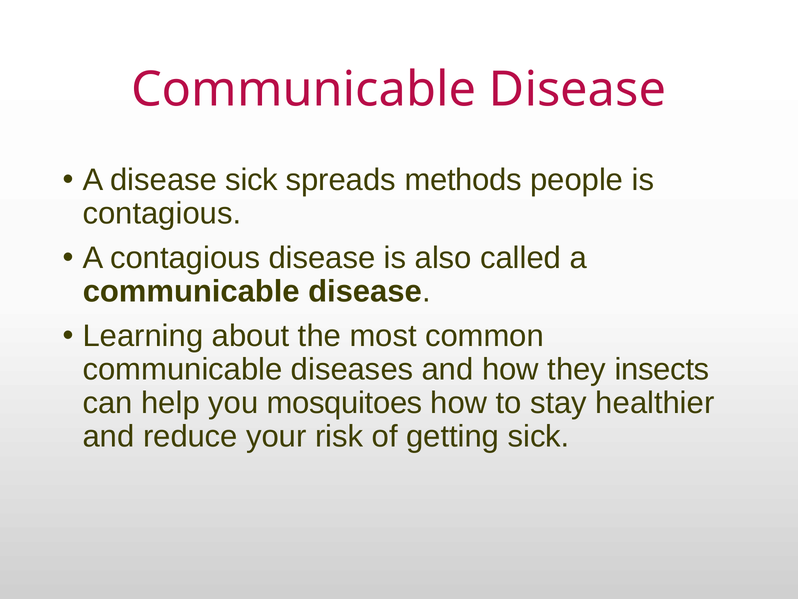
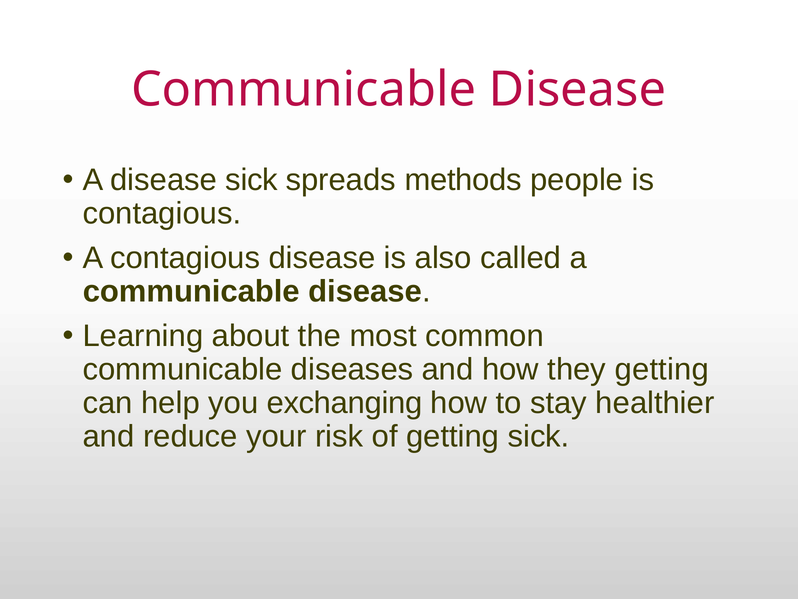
they insects: insects -> getting
mosquitoes: mosquitoes -> exchanging
